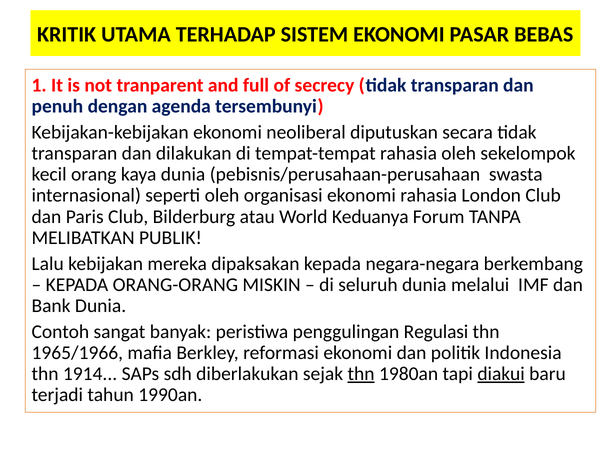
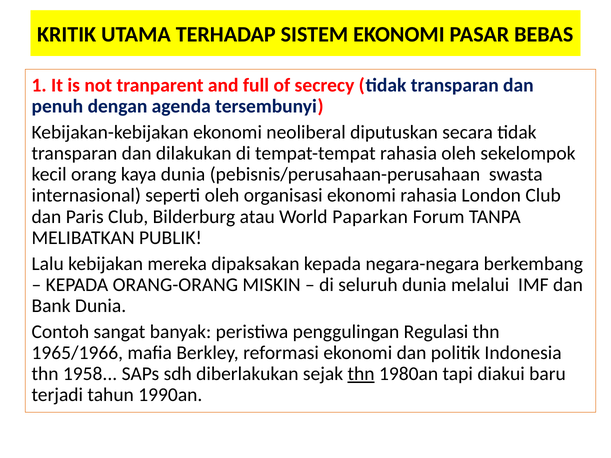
Keduanya: Keduanya -> Paparkan
1914: 1914 -> 1958
diakui underline: present -> none
